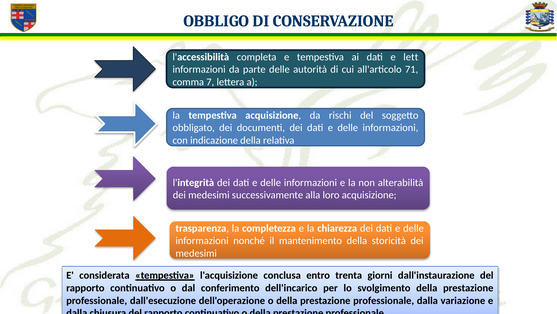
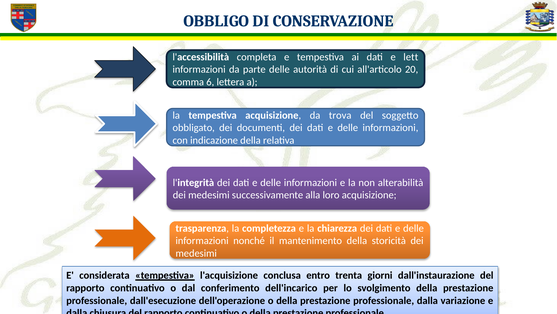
71: 71 -> 20
7: 7 -> 6
rischi: rischi -> trova
